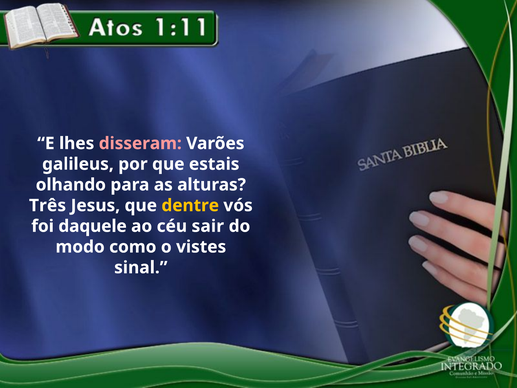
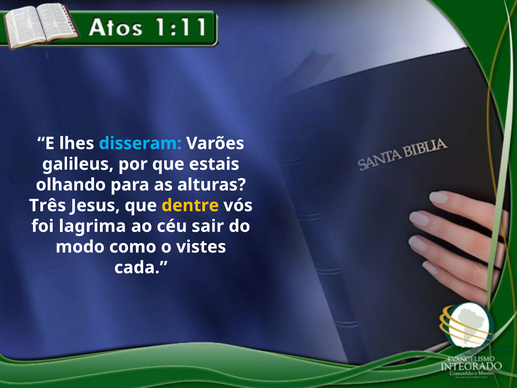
disseram colour: pink -> light blue
daquele: daquele -> lagrima
sinal: sinal -> cada
